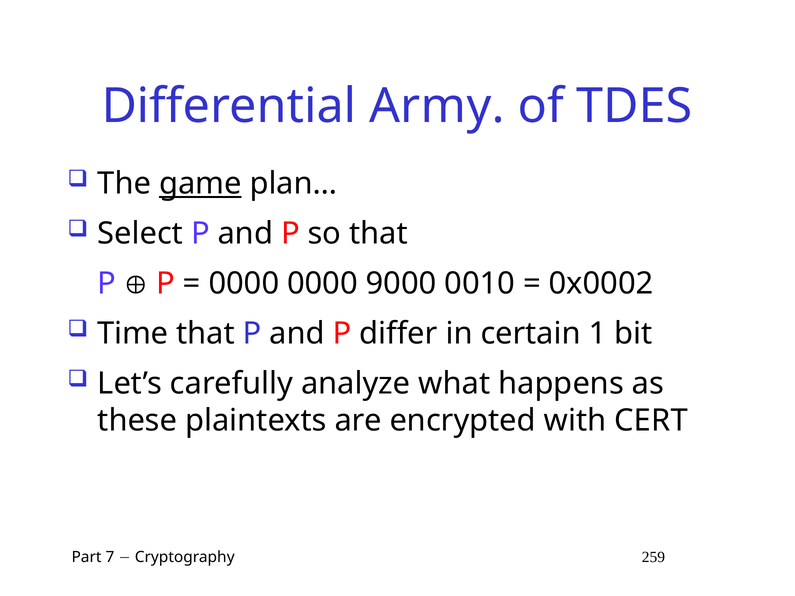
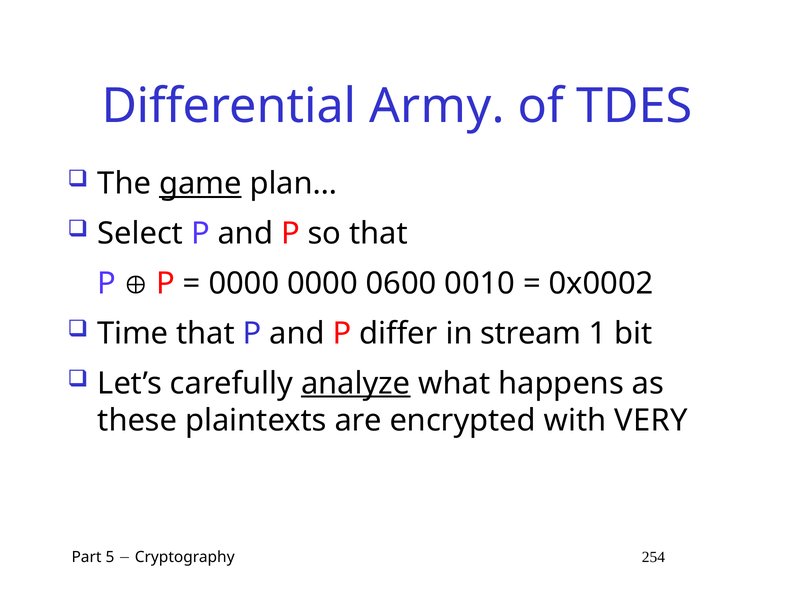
9000: 9000 -> 0600
certain: certain -> stream
analyze underline: none -> present
CERT: CERT -> VERY
7: 7 -> 5
259: 259 -> 254
